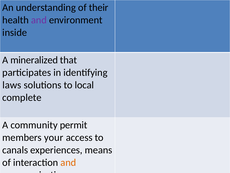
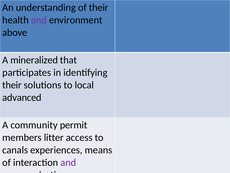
inside: inside -> above
laws at (12, 85): laws -> their
complete: complete -> advanced
your: your -> litter
and at (68, 162) colour: orange -> purple
